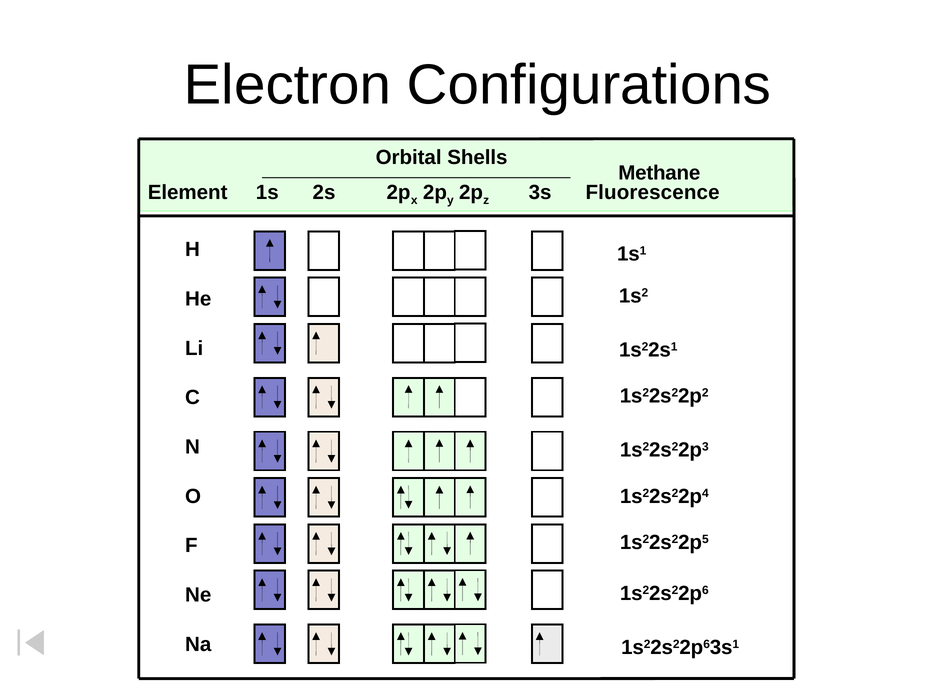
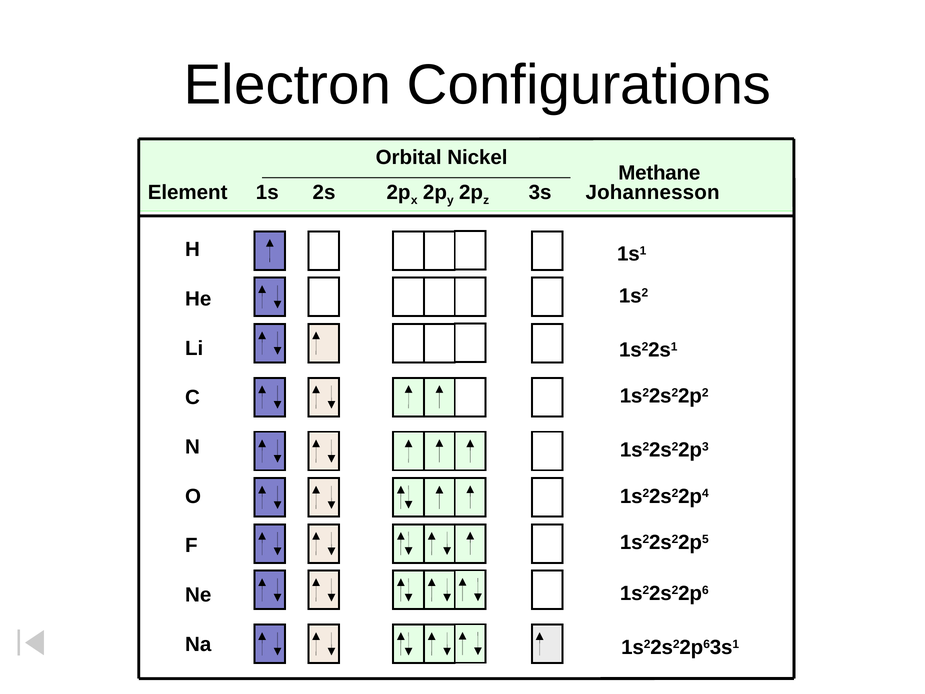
Shells: Shells -> Nickel
Fluorescence: Fluorescence -> Johannesson
